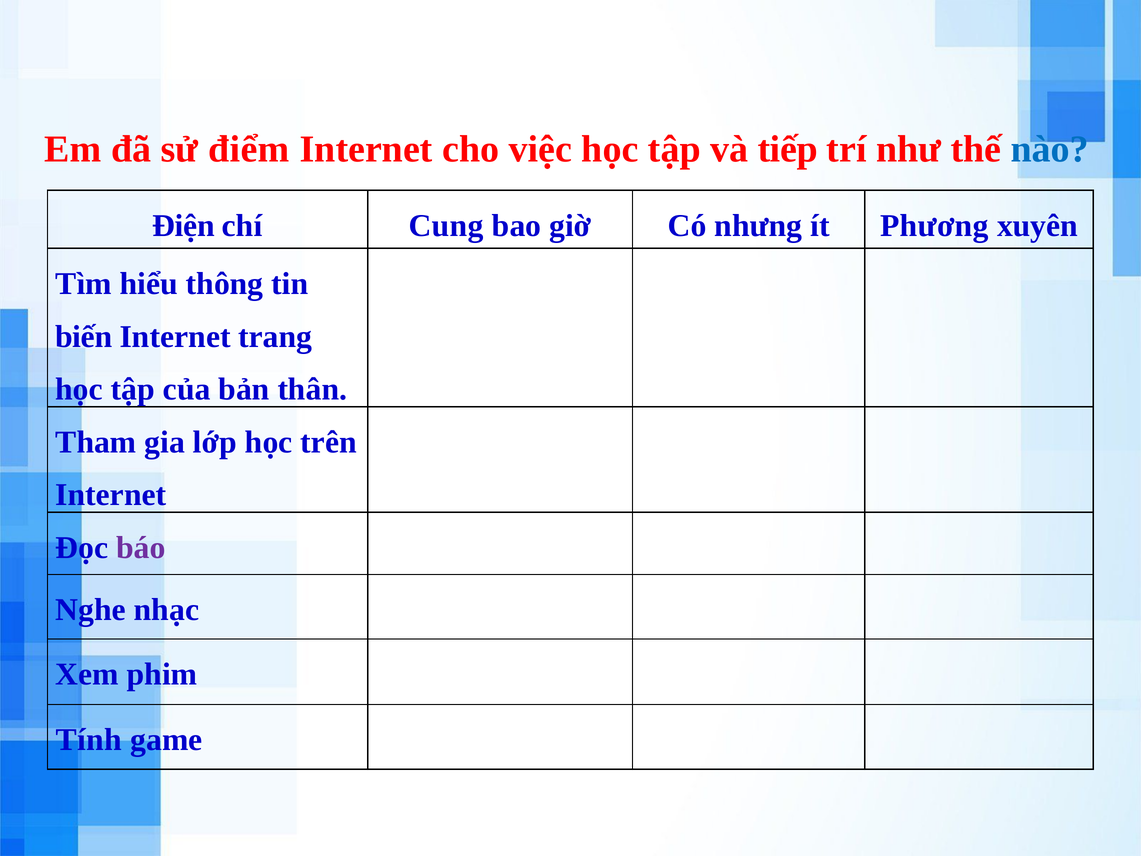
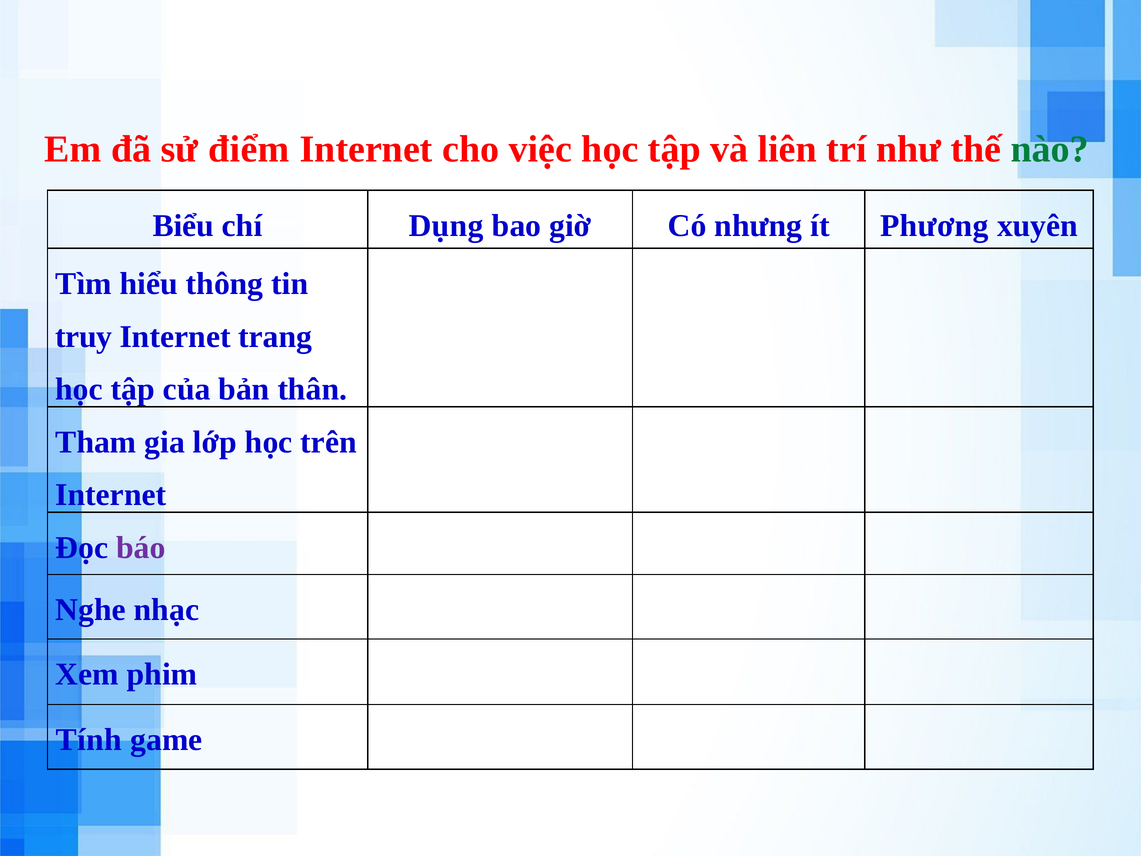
tiếp: tiếp -> liên
nào colour: blue -> green
Điện: Điện -> Biểu
Cung: Cung -> Dụng
biến: biến -> truy
